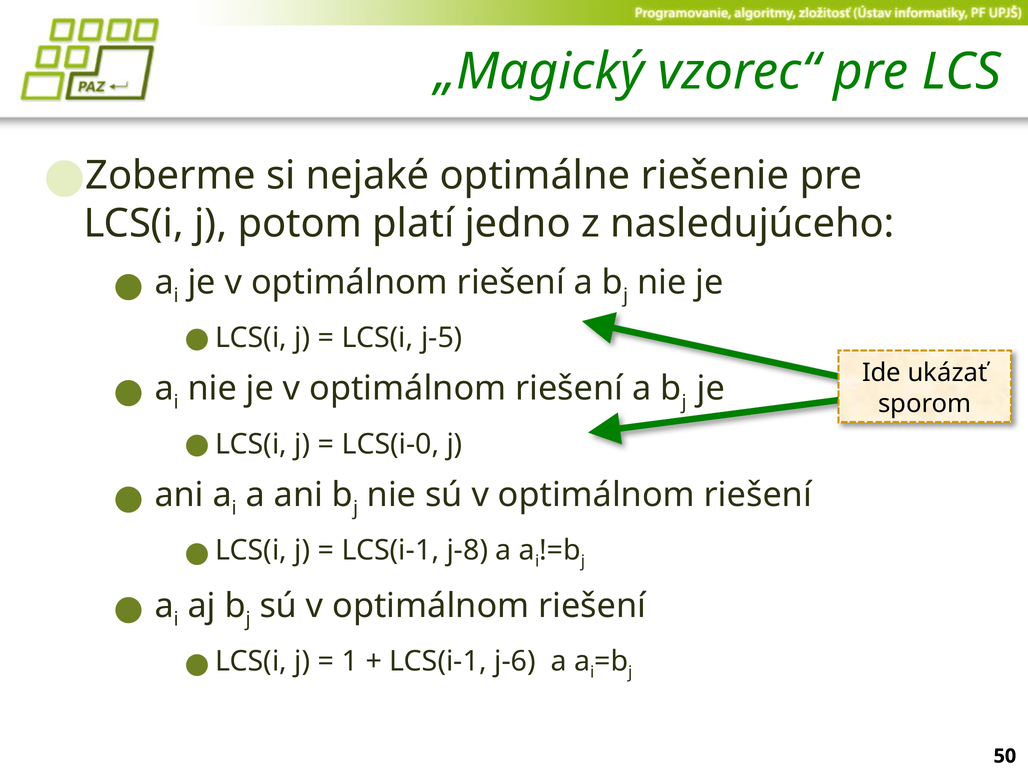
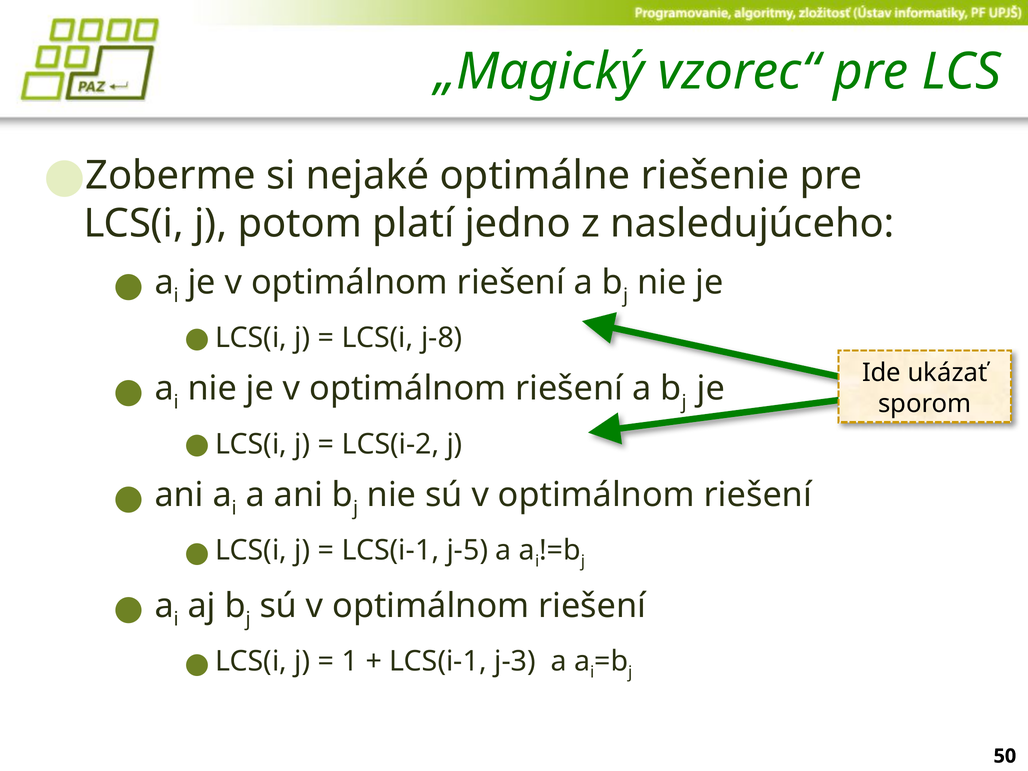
j-5: j-5 -> j-8
LCS(i-0: LCS(i-0 -> LCS(i-2
j-8: j-8 -> j-5
j-6: j-6 -> j-3
